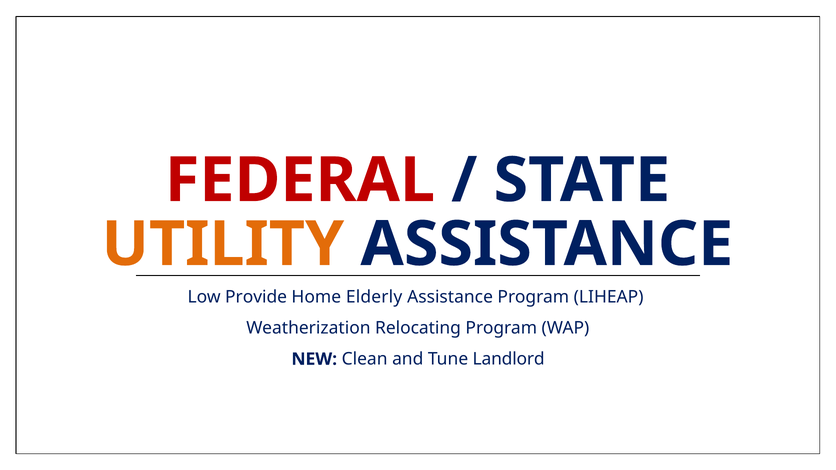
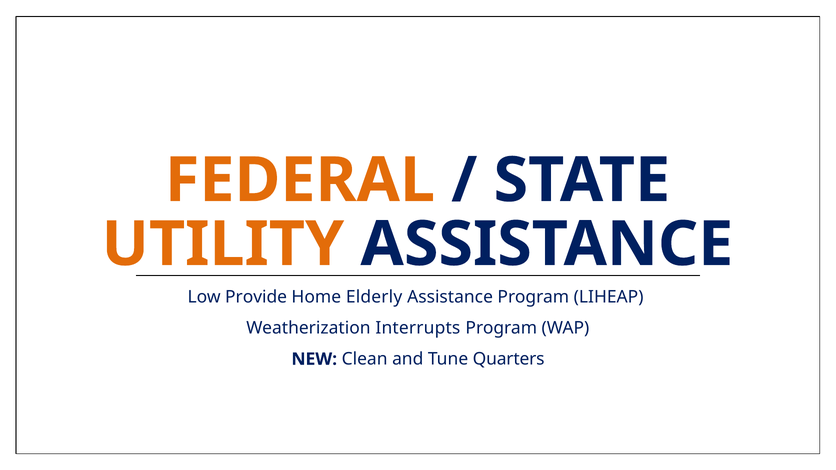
FEDERAL colour: red -> orange
Relocating: Relocating -> Interrupts
Landlord: Landlord -> Quarters
